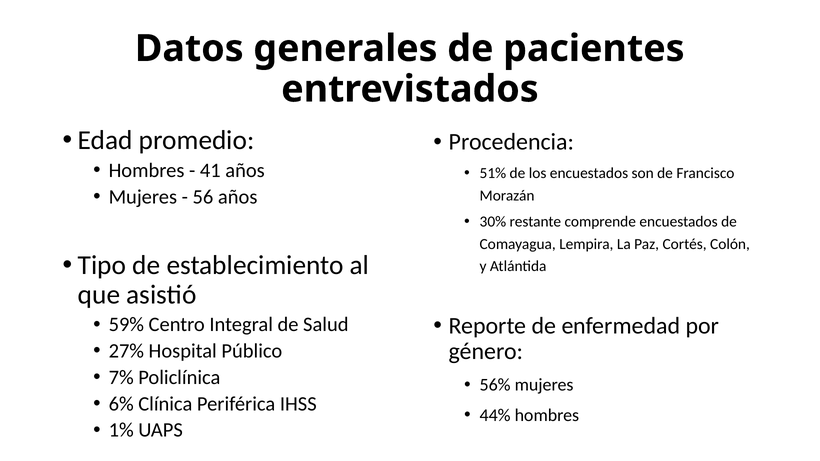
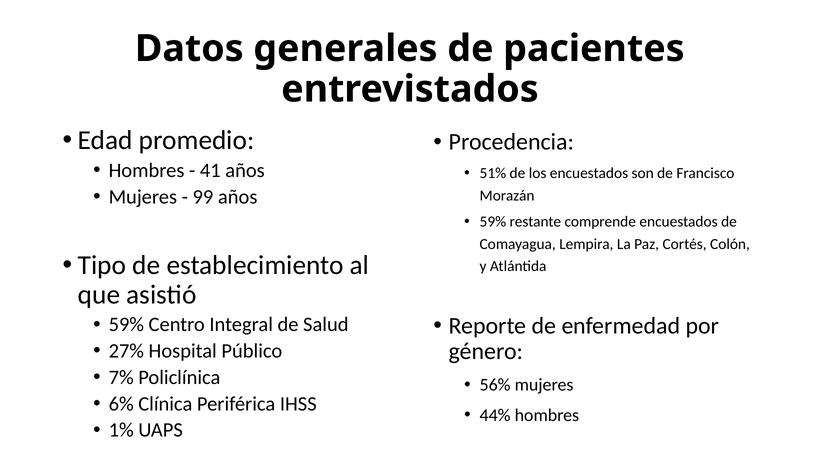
56: 56 -> 99
30% at (493, 222): 30% -> 59%
